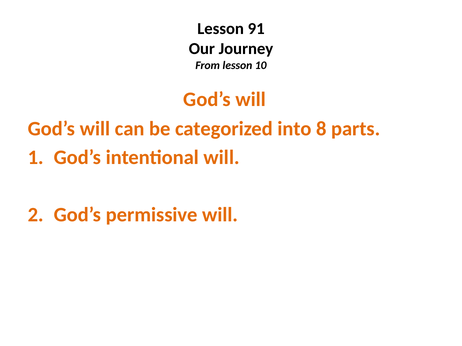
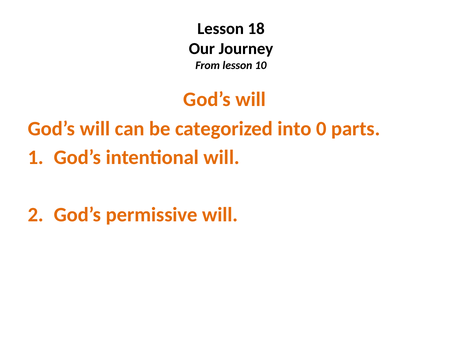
91: 91 -> 18
8: 8 -> 0
